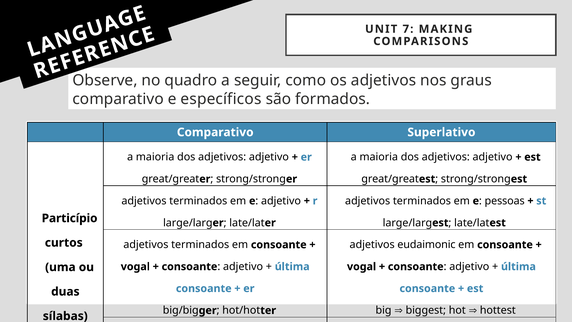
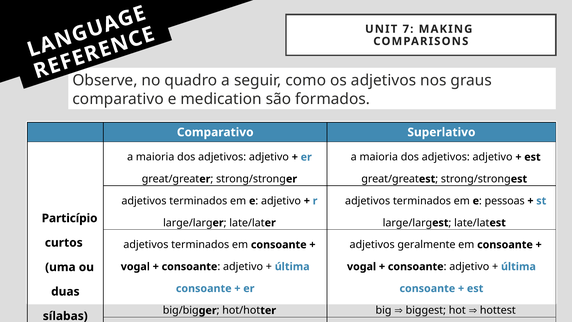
específicos: específicos -> medication
eudaimonic: eudaimonic -> geralmente
